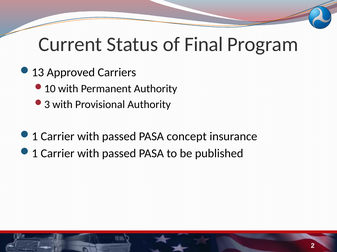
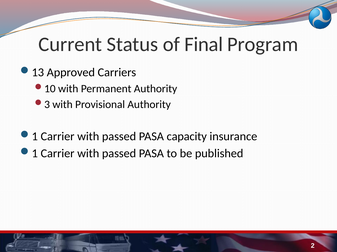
concept: concept -> capacity
